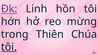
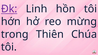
tôi at (9, 47) underline: present -> none
